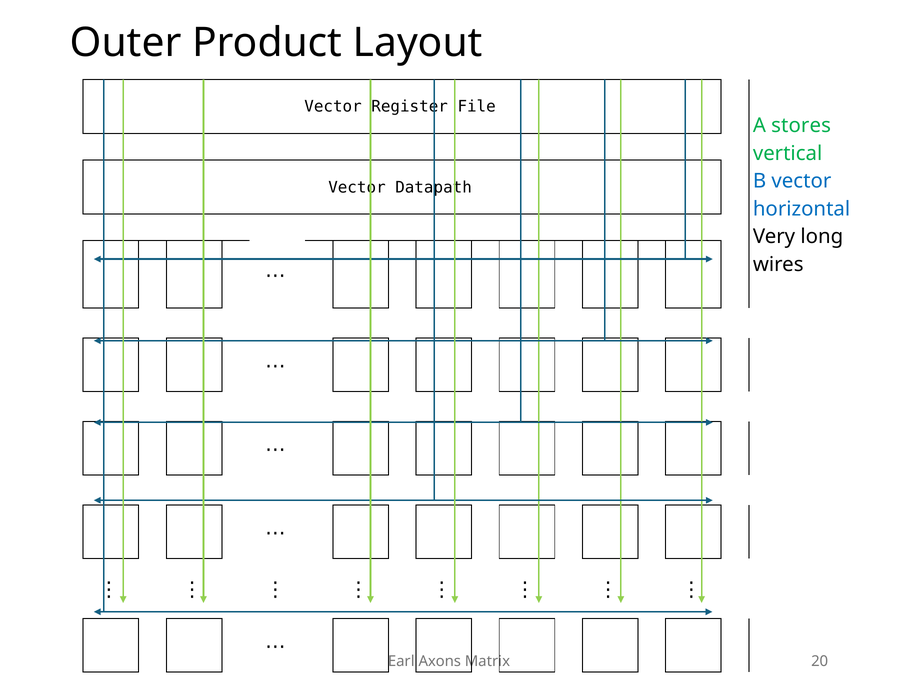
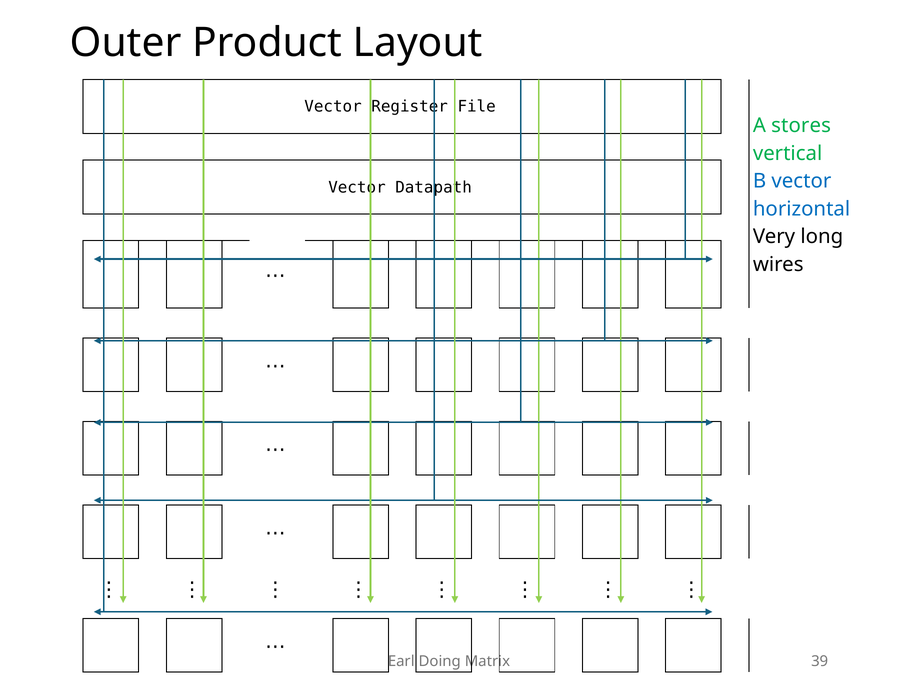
Axons: Axons -> Doing
20: 20 -> 39
